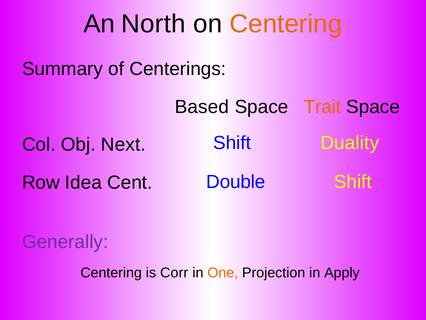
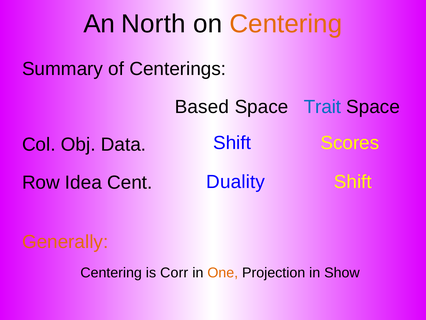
Trait colour: orange -> blue
Duality: Duality -> Scores
Next: Next -> Data
Double: Double -> Duality
Generally colour: purple -> orange
Apply: Apply -> Show
